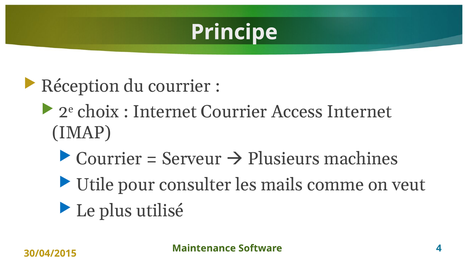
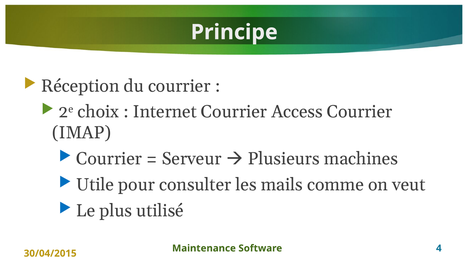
Access Internet: Internet -> Courrier
